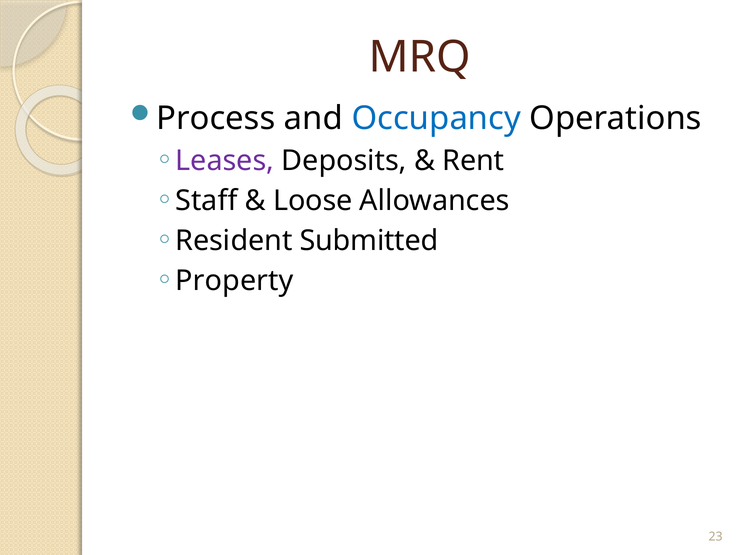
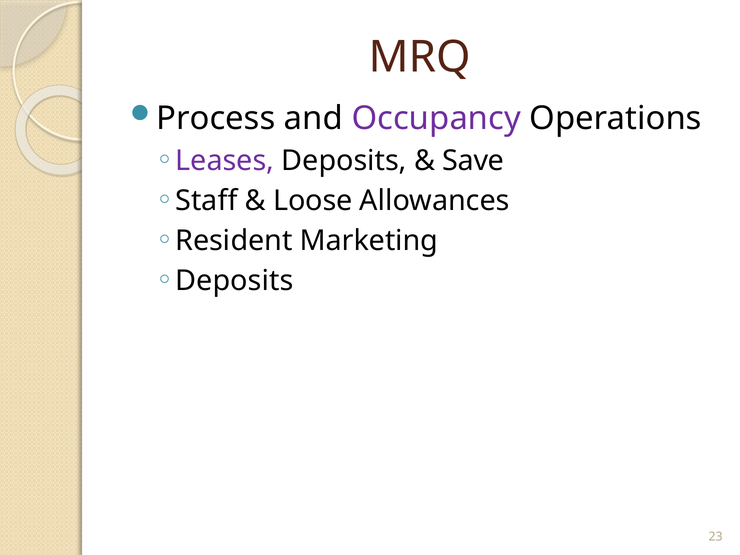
Occupancy colour: blue -> purple
Rent: Rent -> Save
Submitted: Submitted -> Marketing
Property at (234, 281): Property -> Deposits
